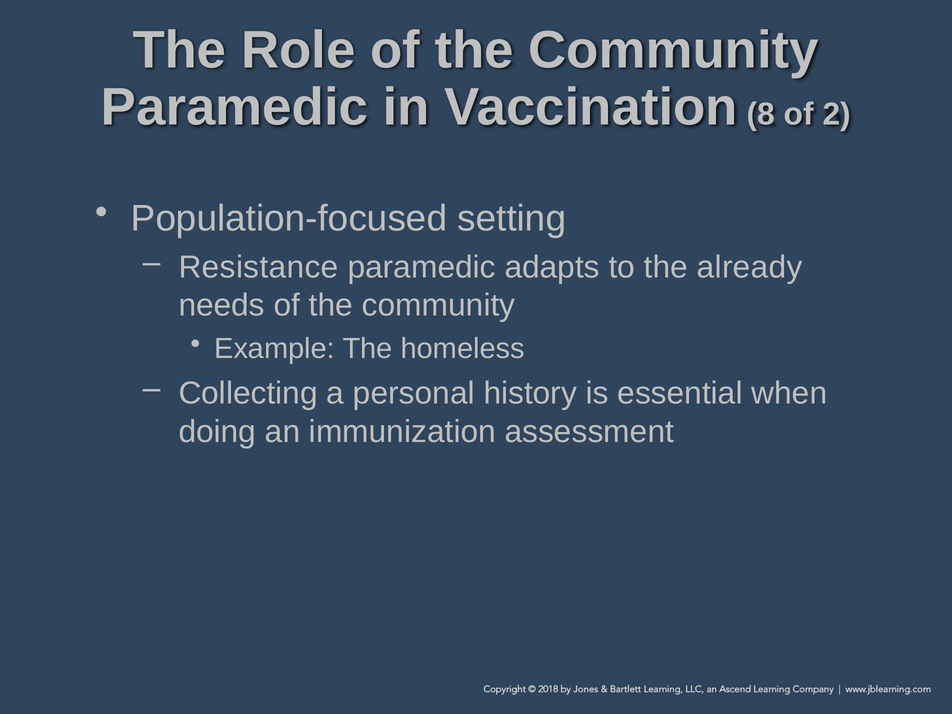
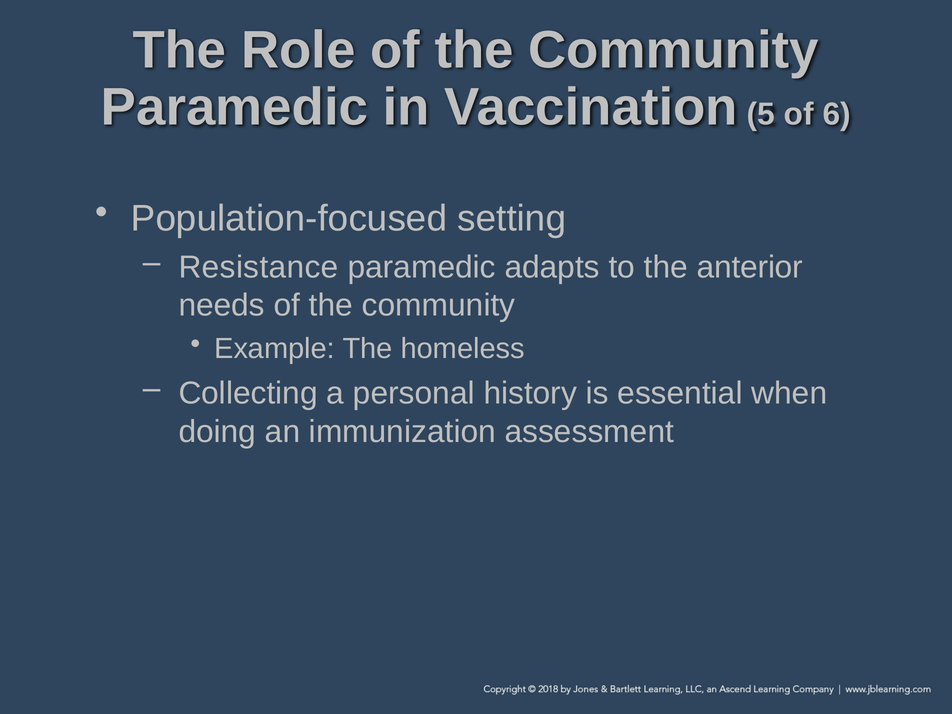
8: 8 -> 5
2: 2 -> 6
already: already -> anterior
